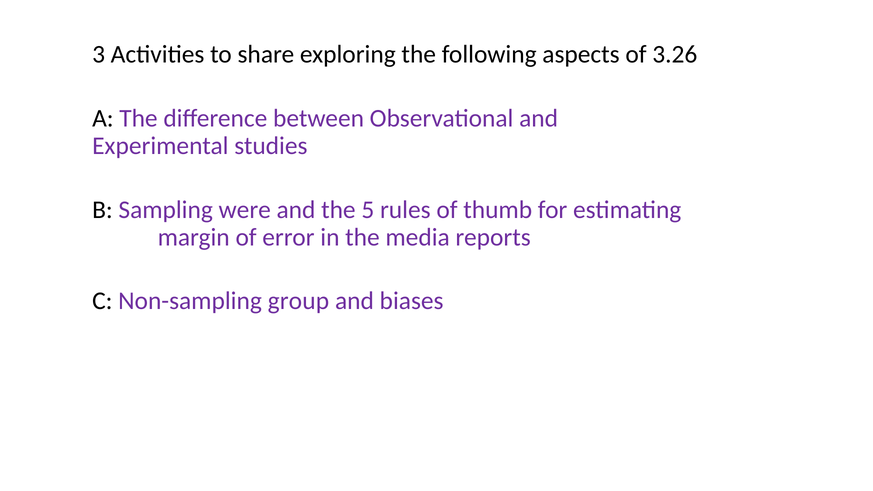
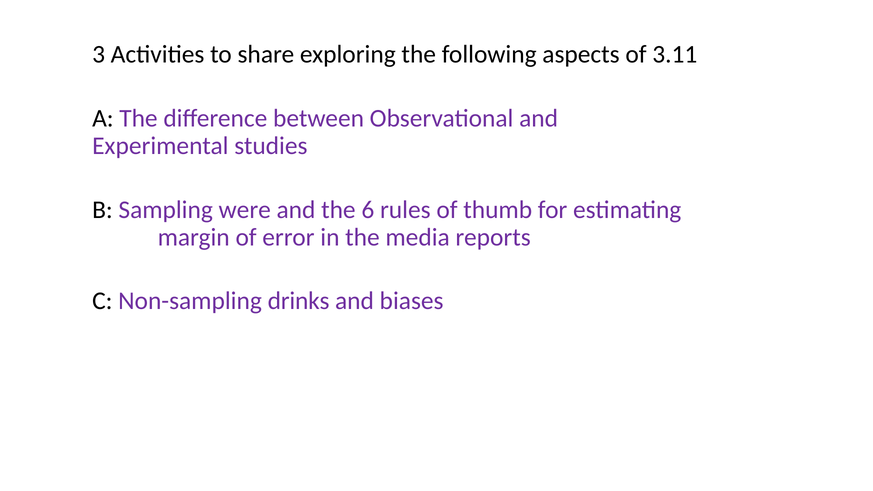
3.26: 3.26 -> 3.11
5: 5 -> 6
group: group -> drinks
